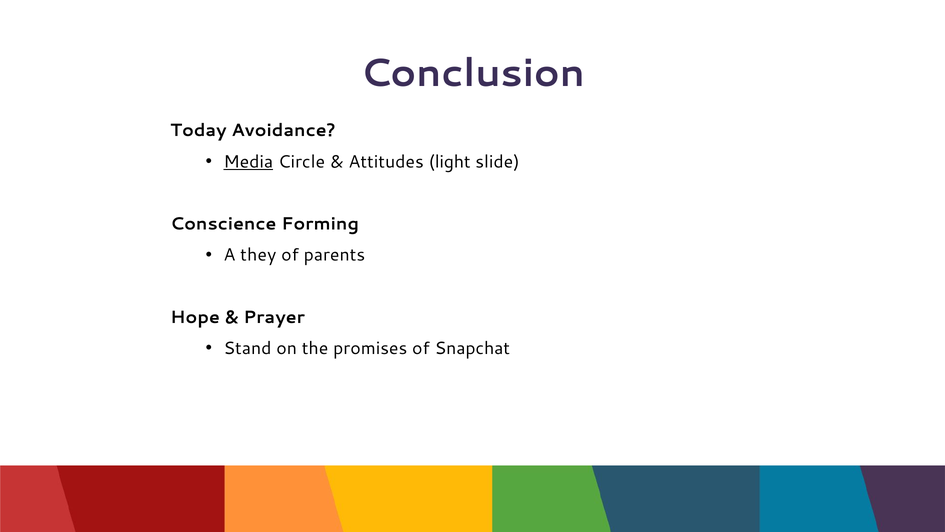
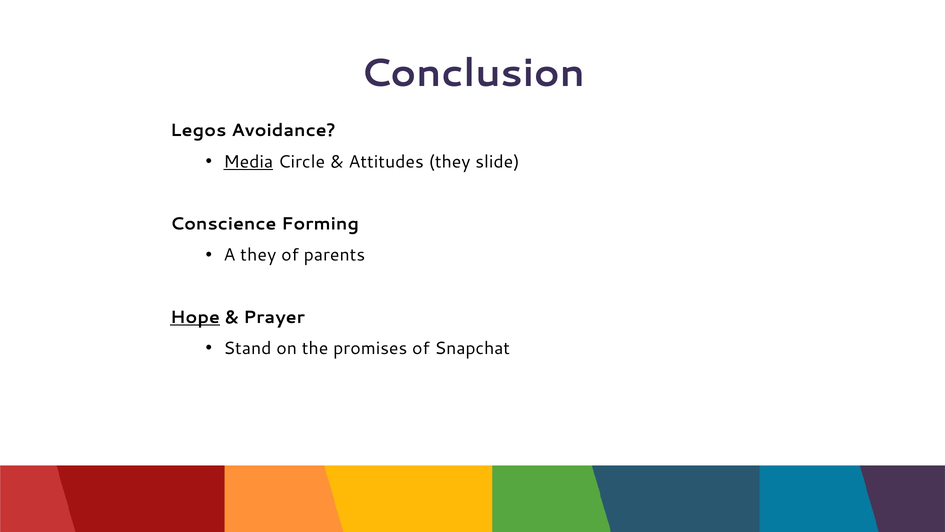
Today: Today -> Legos
Attitudes light: light -> they
Hope underline: none -> present
